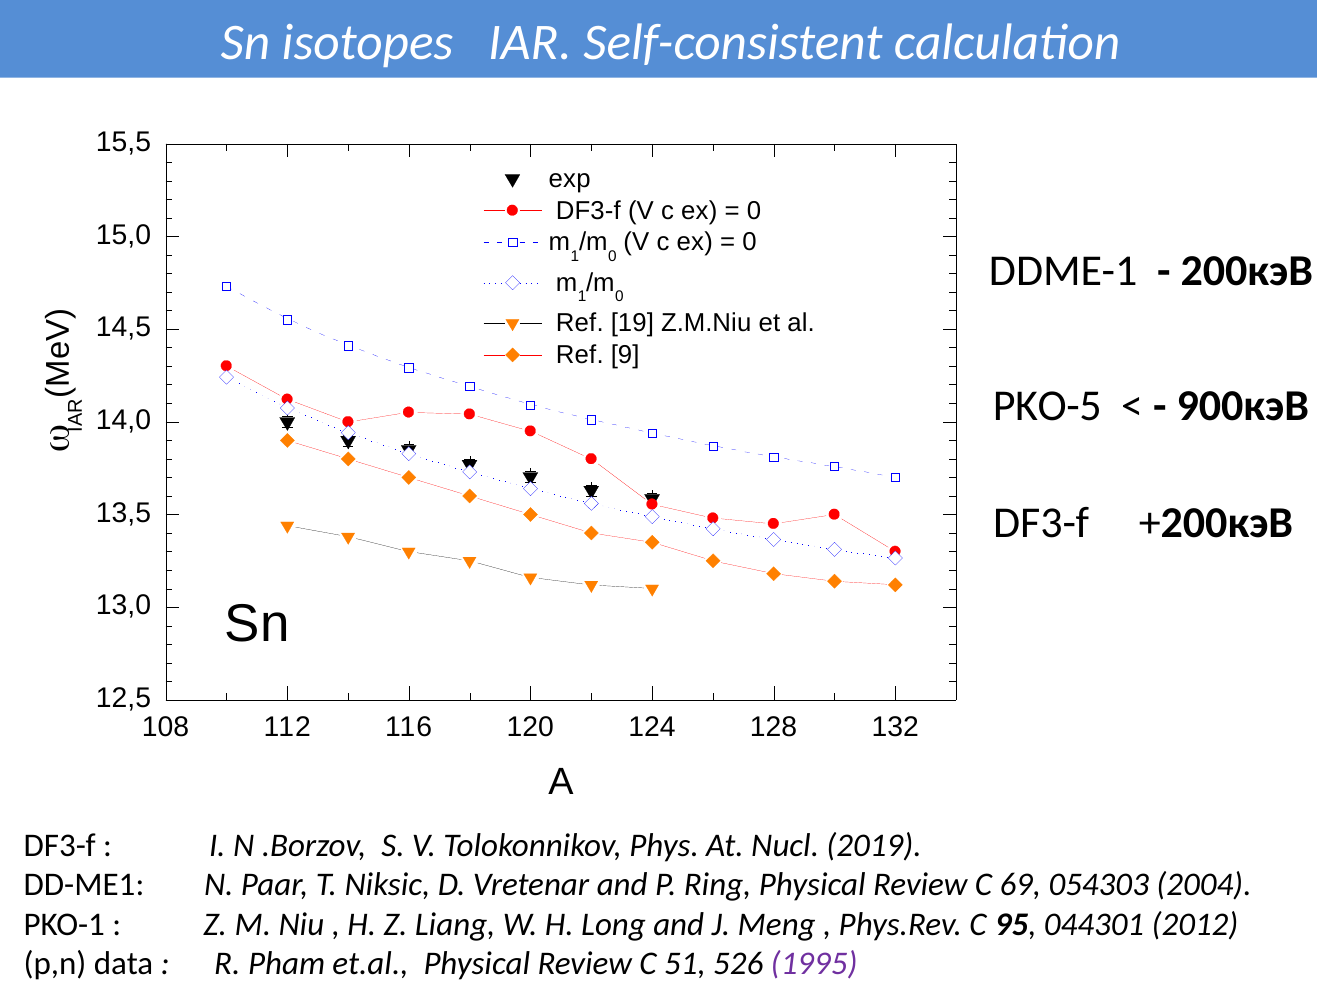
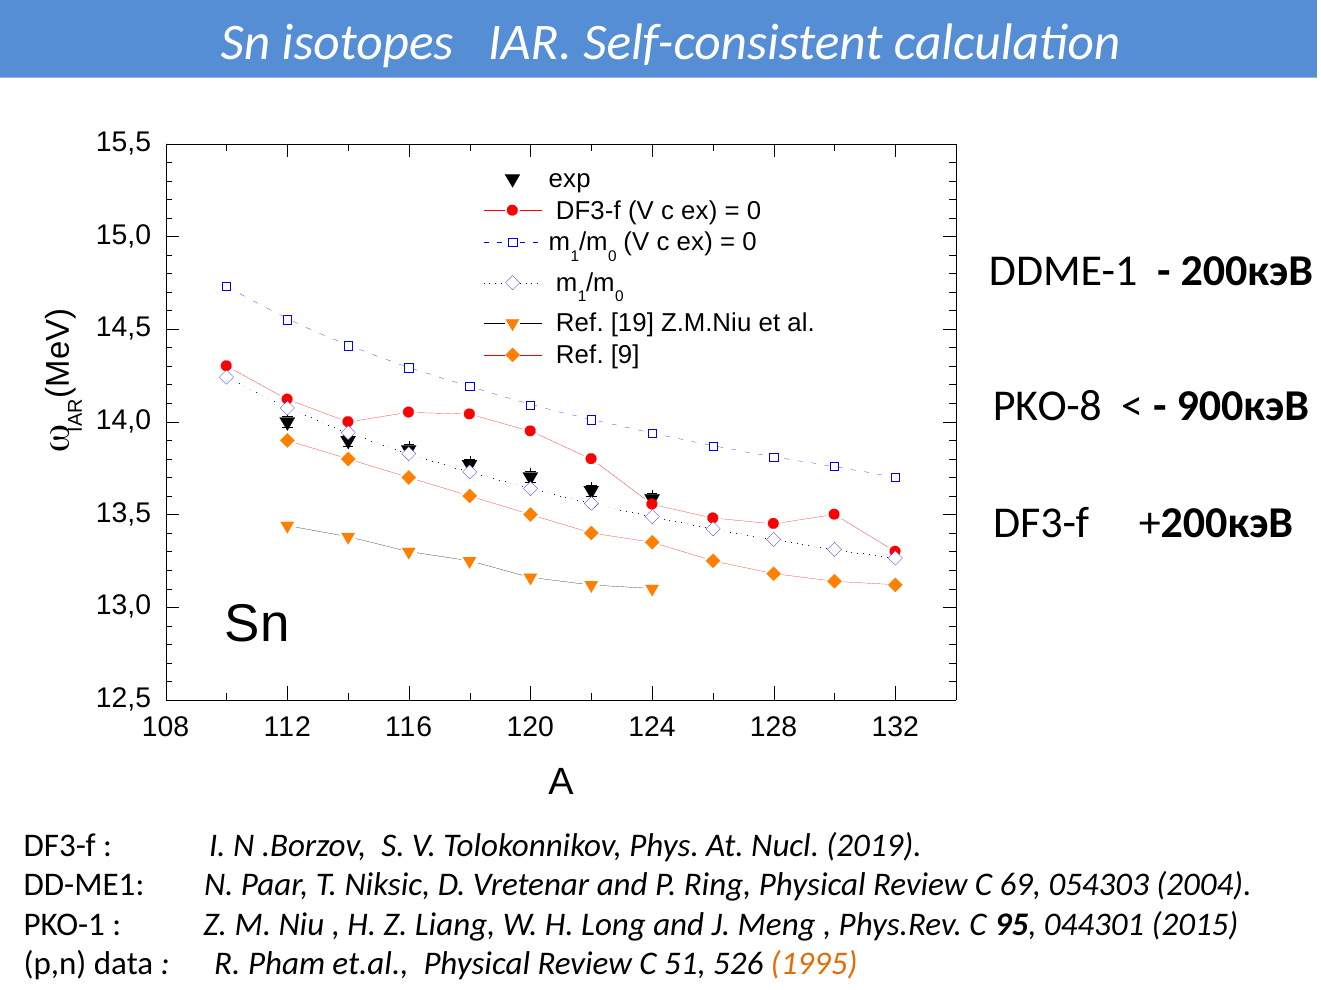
PKO-5: PKO-5 -> PKO-8
2012: 2012 -> 2015
1995 colour: purple -> orange
